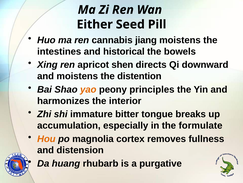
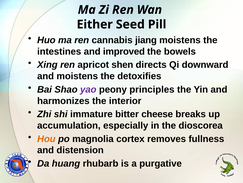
historical: historical -> improved
distention: distention -> detoxifies
yao colour: orange -> purple
tongue: tongue -> cheese
formulate: formulate -> dioscorea
